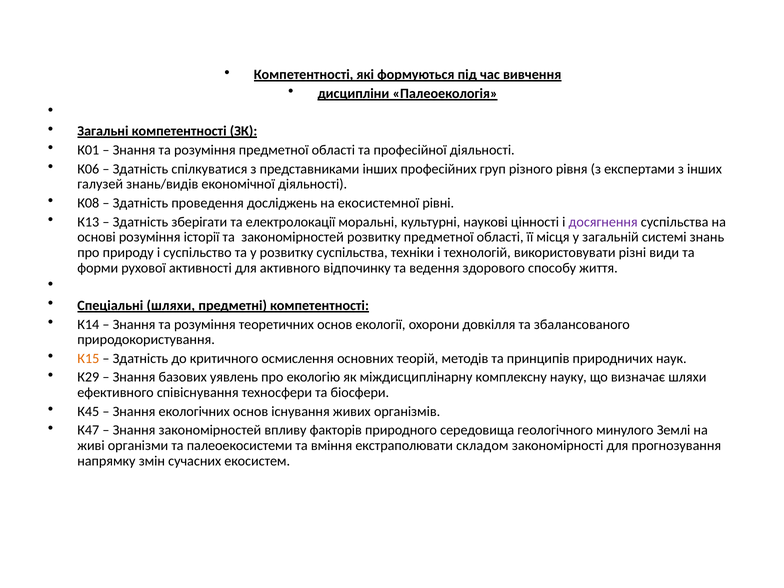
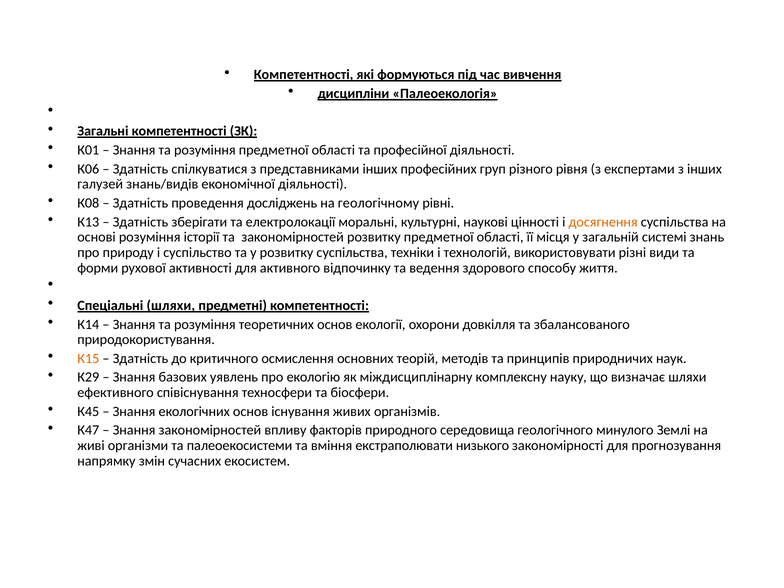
екосистемної: екосистемної -> геологічному
досягнення colour: purple -> orange
складом: складом -> низького
